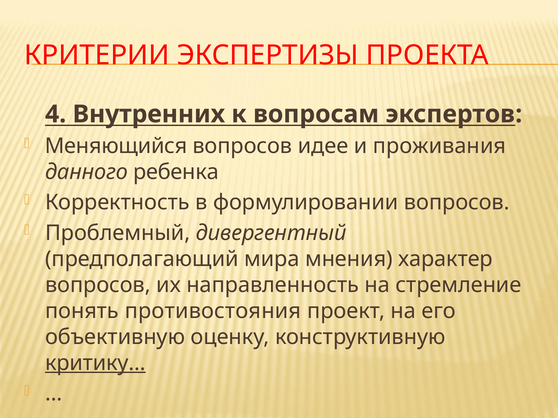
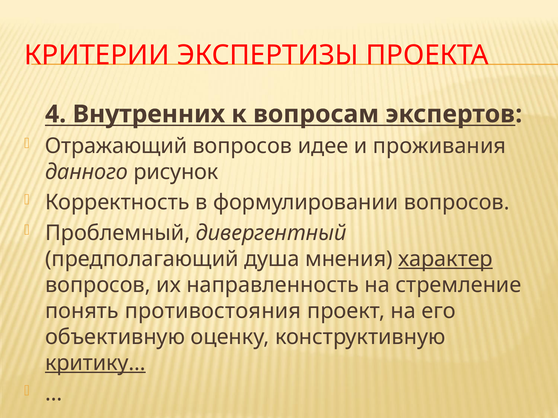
Меняющийся: Меняющийся -> Отражающий
ребенка: ребенка -> рисунок
мира: мира -> душа
характер underline: none -> present
